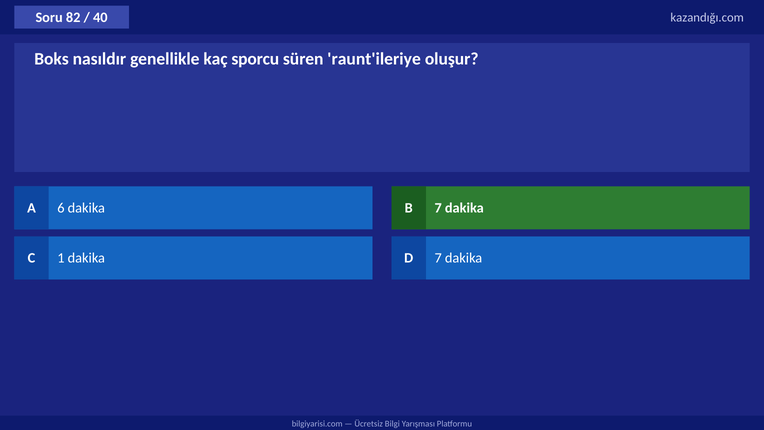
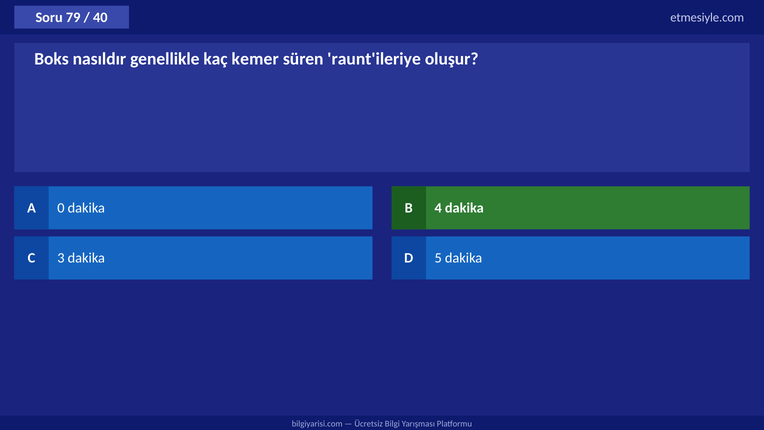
82: 82 -> 79
kazandığı.com: kazandığı.com -> etmesiyle.com
sporcu: sporcu -> kemer
6: 6 -> 0
B 7: 7 -> 4
1: 1 -> 3
D 7: 7 -> 5
